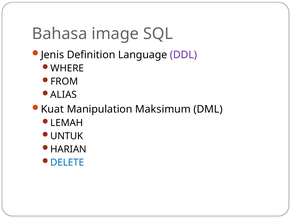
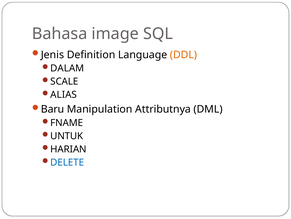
DDL colour: purple -> orange
WHERE: WHERE -> DALAM
FROM: FROM -> SCALE
Kuat: Kuat -> Baru
Maksimum: Maksimum -> Attributnya
LEMAH: LEMAH -> FNAME
